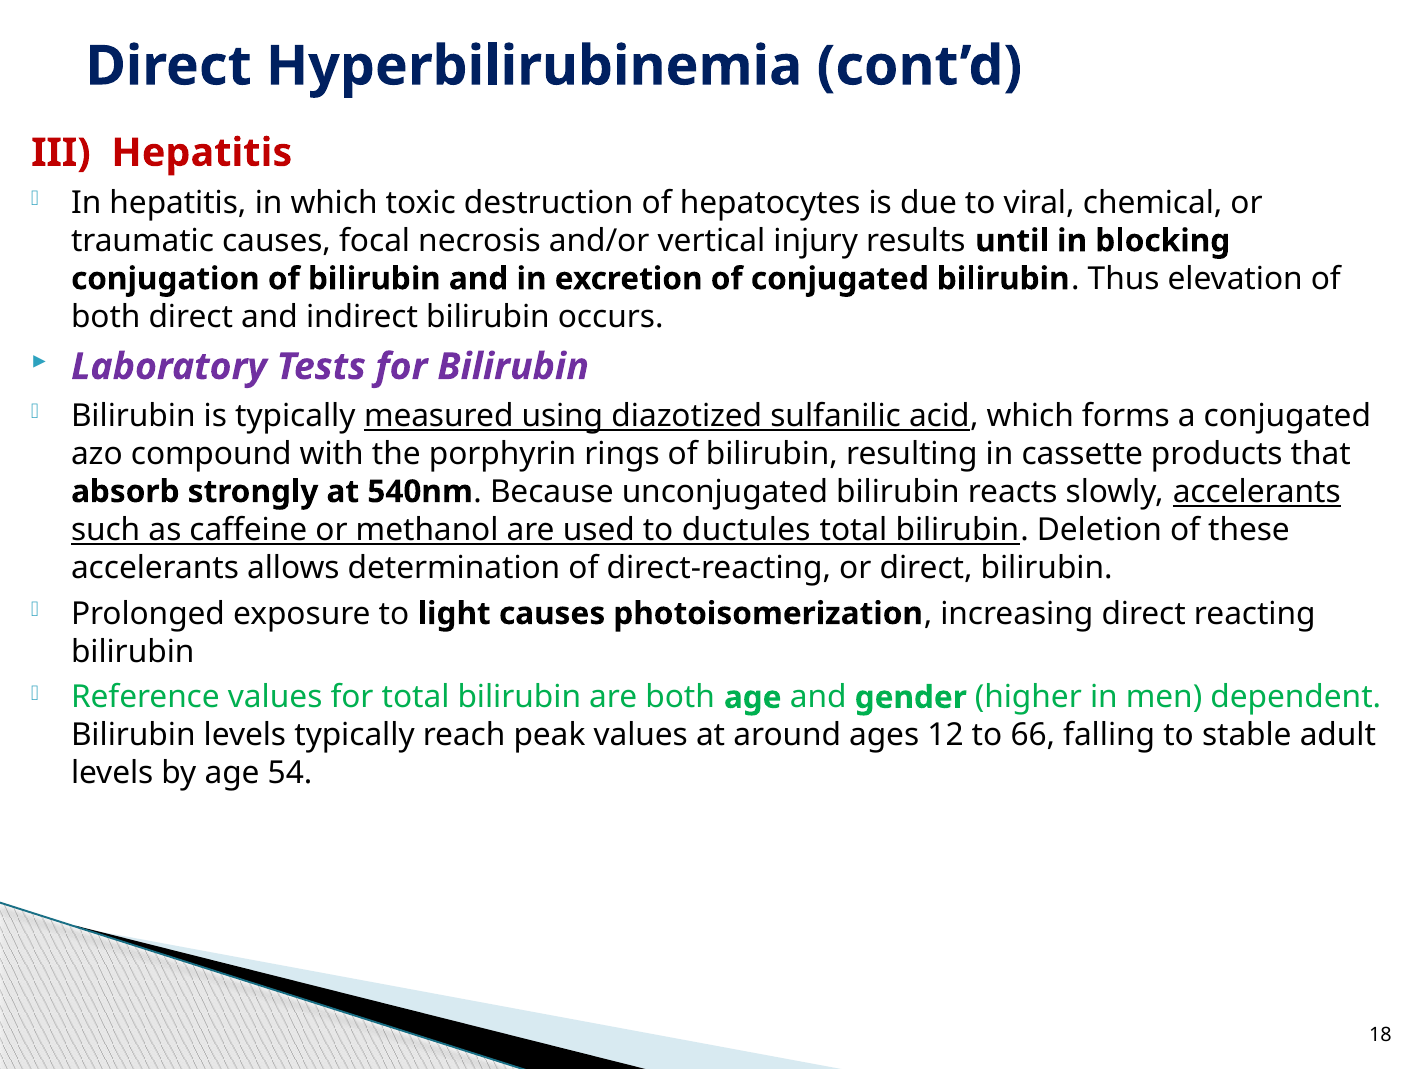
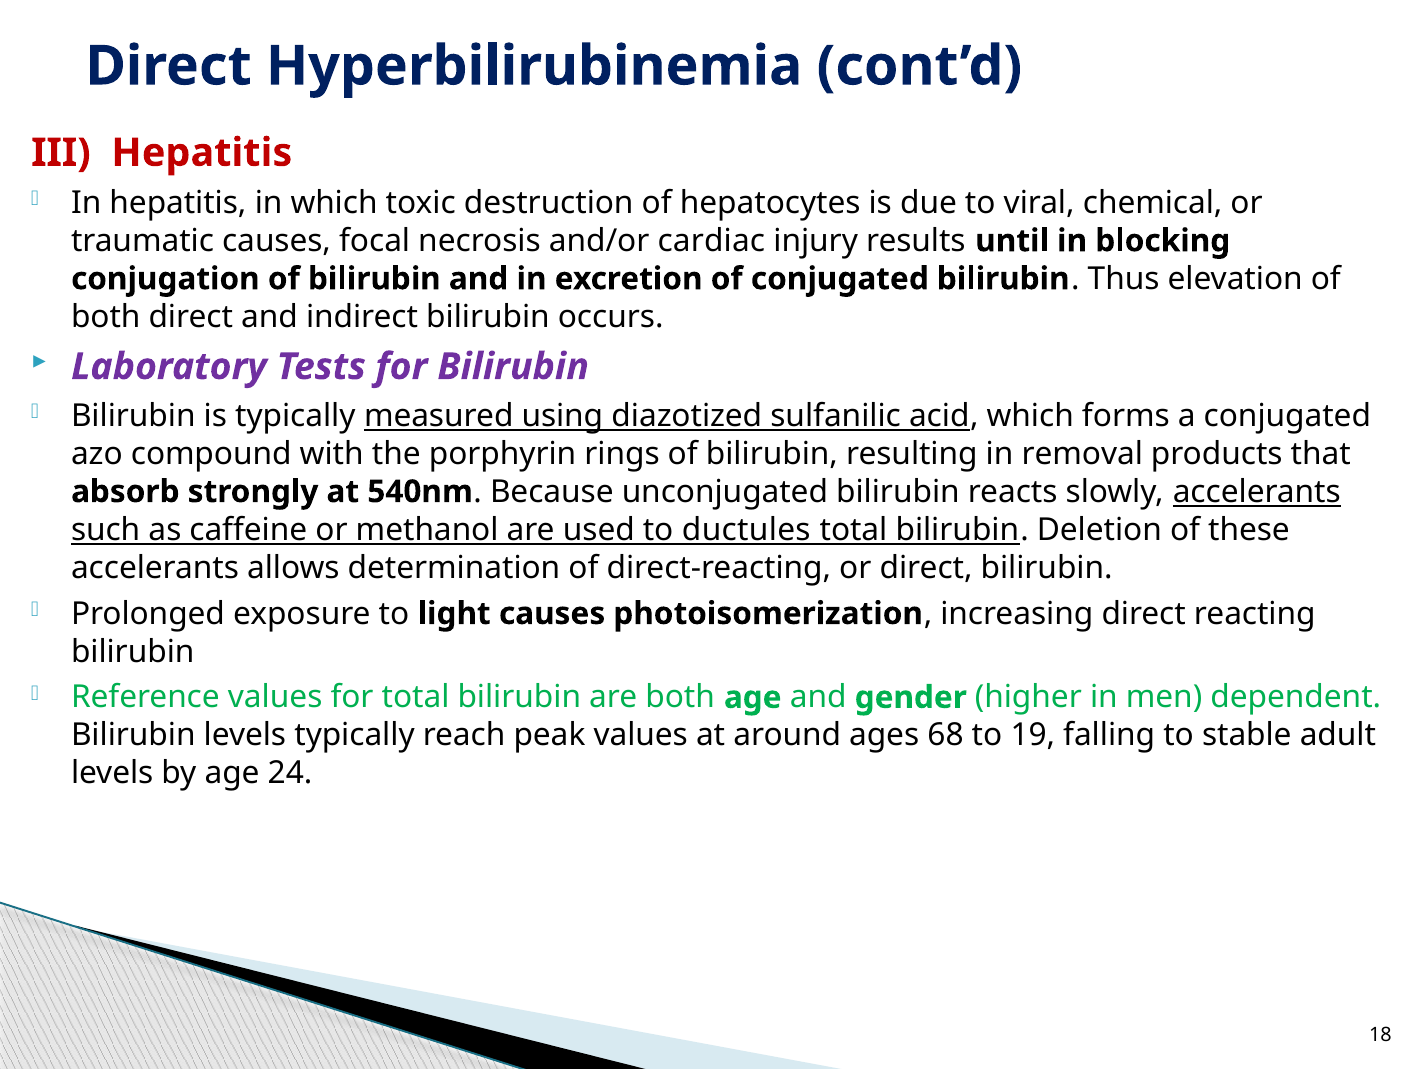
vertical: vertical -> cardiac
cassette: cassette -> removal
12: 12 -> 68
66: 66 -> 19
54: 54 -> 24
